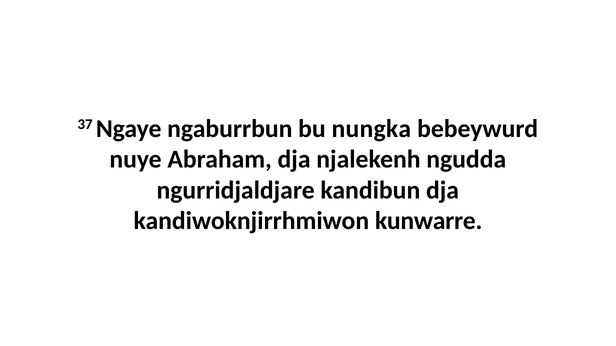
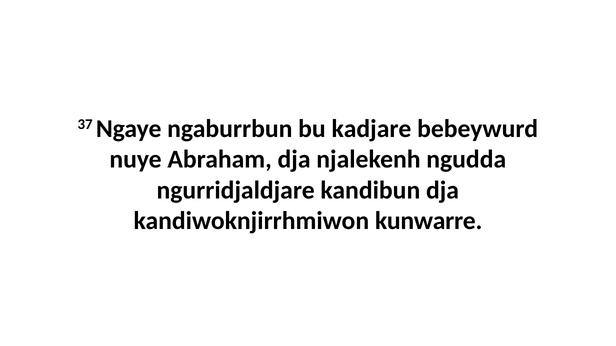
nungka: nungka -> kadjare
